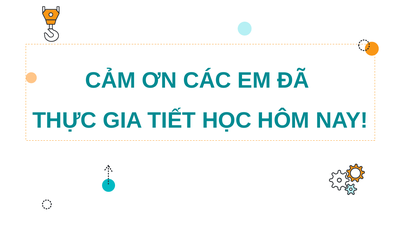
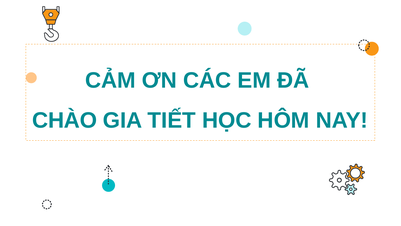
THỰC: THỰC -> CHÀO
